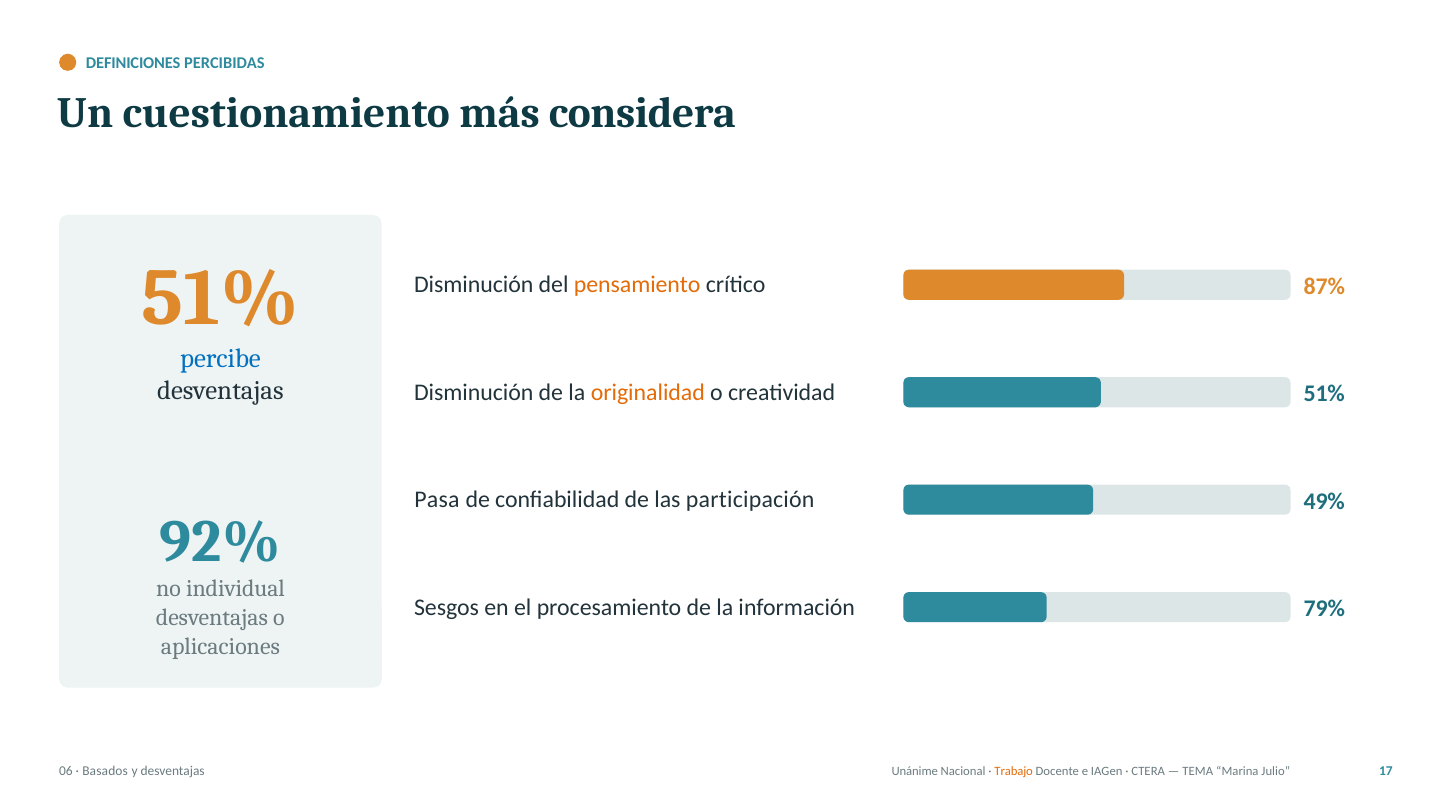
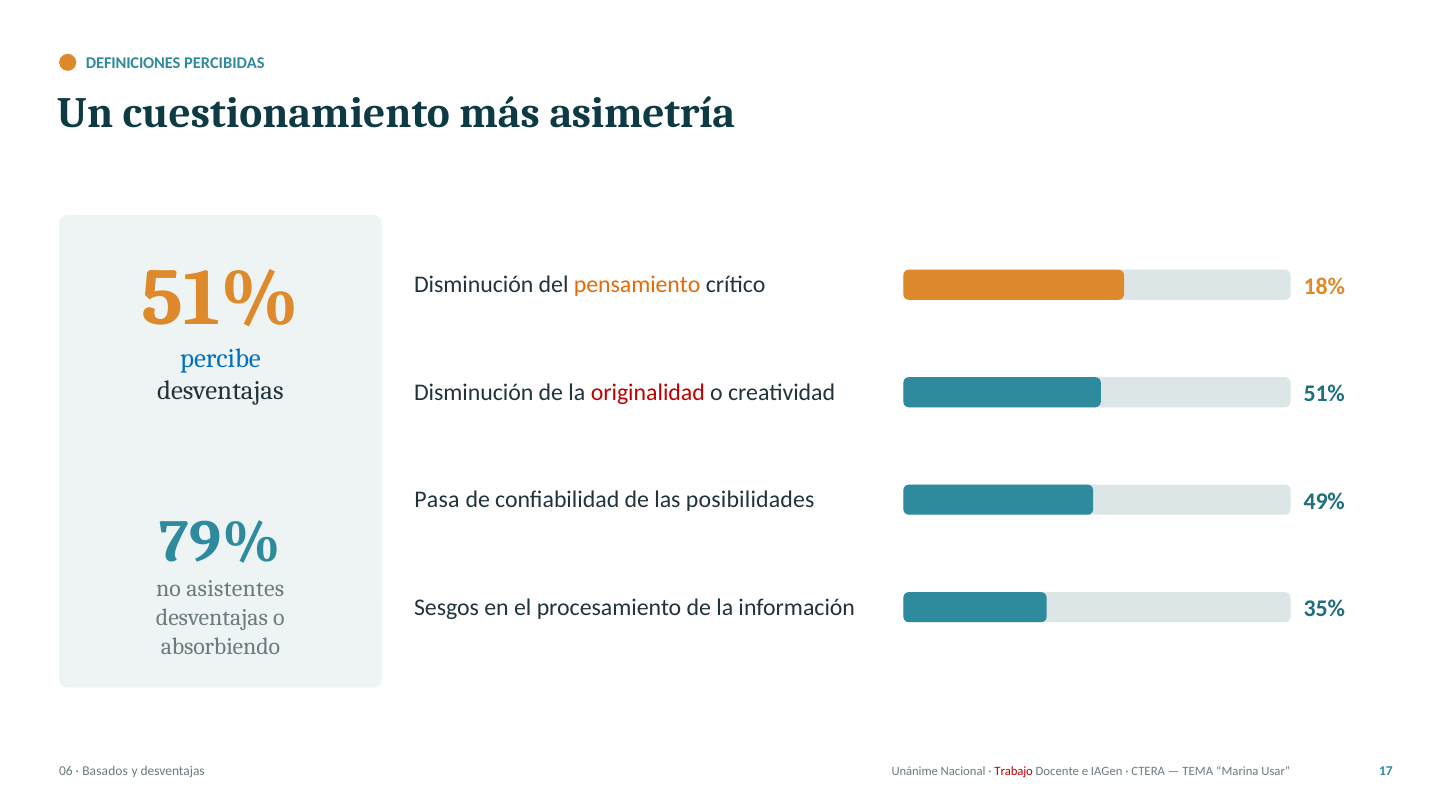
considera: considera -> asimetría
87%: 87% -> 18%
originalidad colour: orange -> red
participación: participación -> posibilidades
92%: 92% -> 79%
individual: individual -> asistentes
79%: 79% -> 35%
aplicaciones: aplicaciones -> absorbiendo
Trabajo colour: orange -> red
Julio: Julio -> Usar
